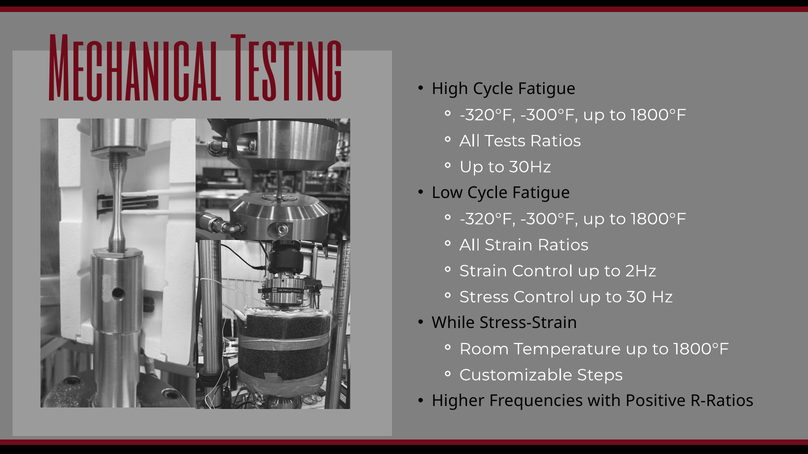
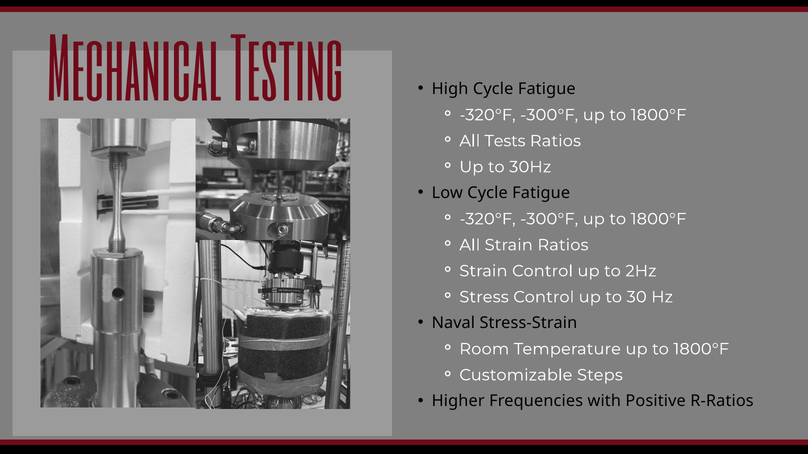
While: While -> Naval
